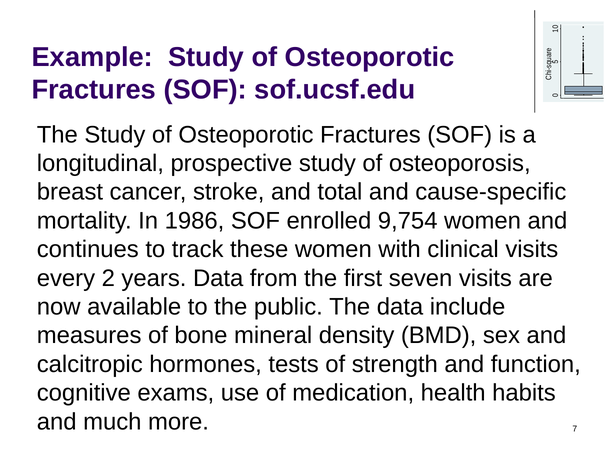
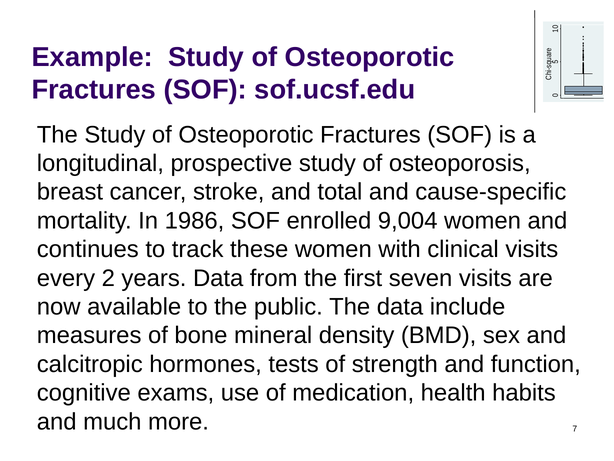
9,754: 9,754 -> 9,004
